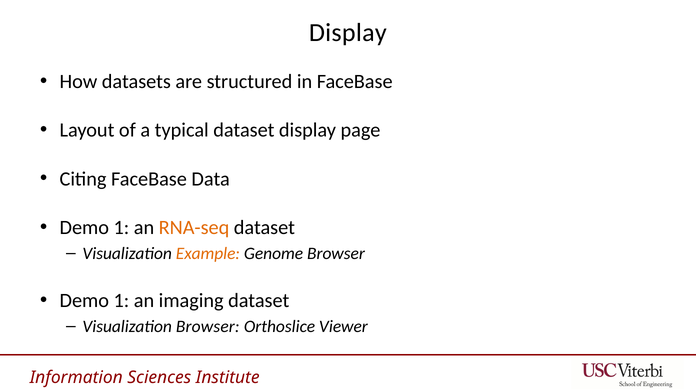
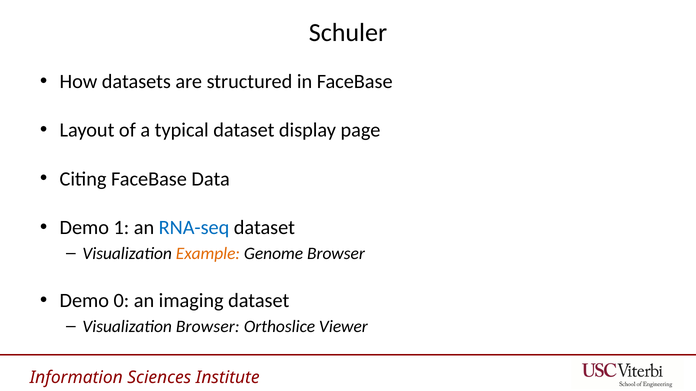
Display at (348, 33): Display -> Schuler
RNA-seq colour: orange -> blue
1 at (121, 301): 1 -> 0
